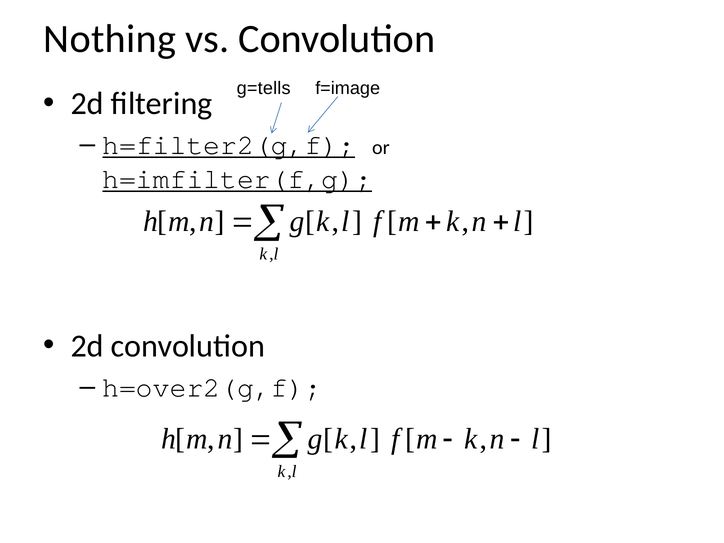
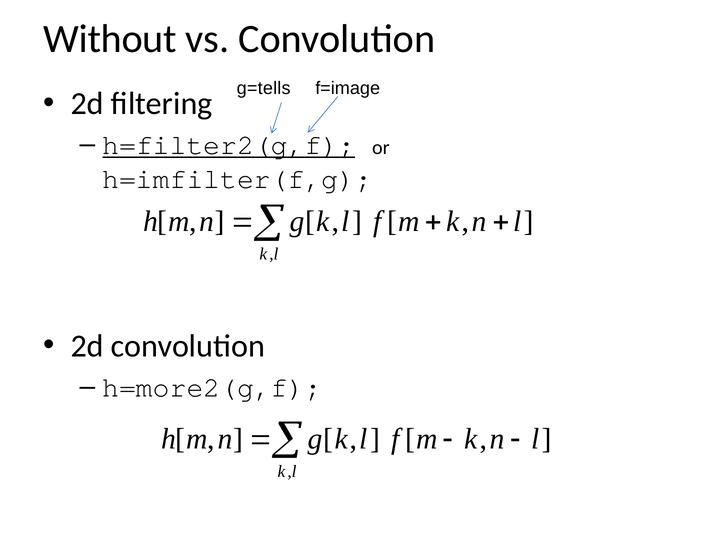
Nothing: Nothing -> Without
h=imfilter(f,g underline: present -> none
h=over2(g,f: h=over2(g,f -> h=more2(g,f
